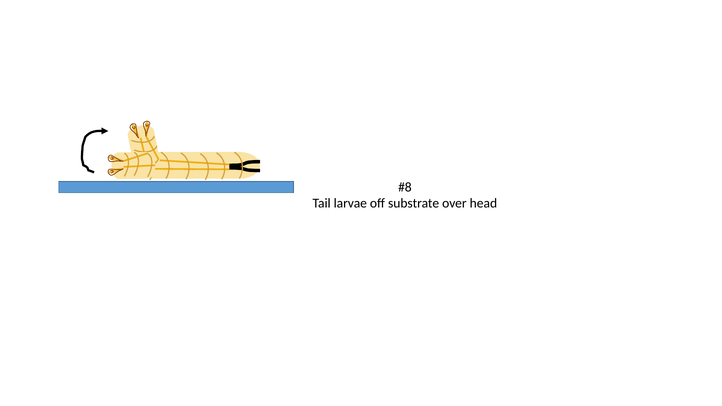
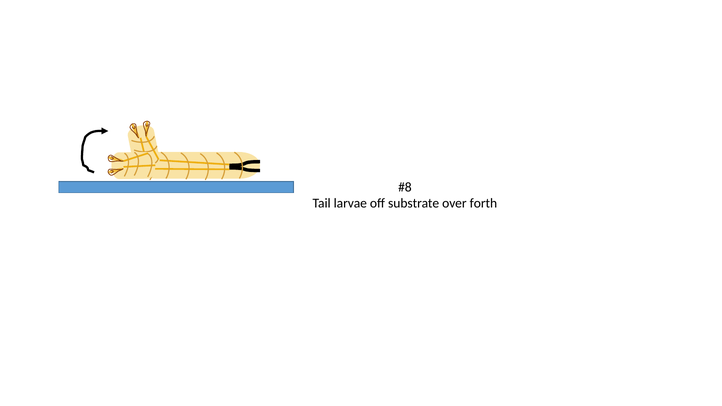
head: head -> forth
